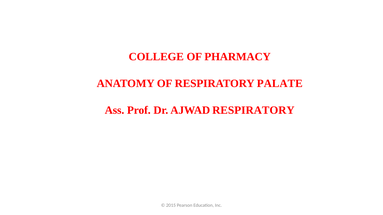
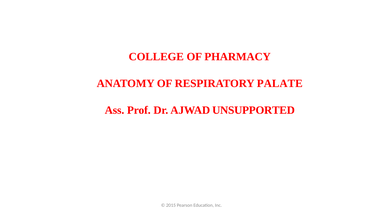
AJWAD RESPIRATORY: RESPIRATORY -> UNSUPPORTED
